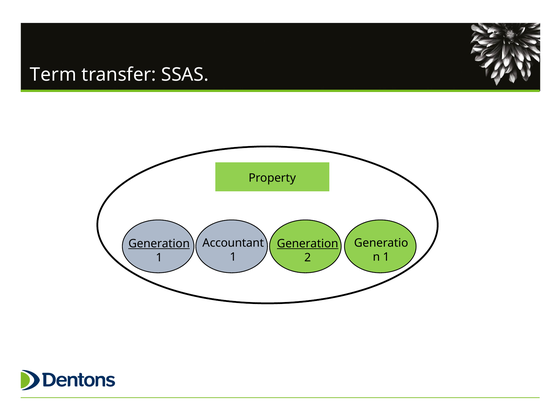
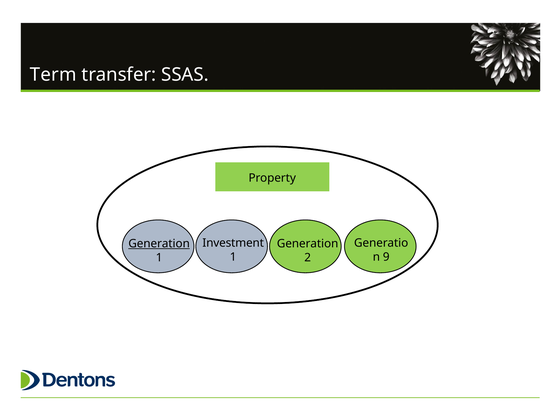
Accountant: Accountant -> Investment
Generation at (308, 244) underline: present -> none
1 at (386, 257): 1 -> 9
